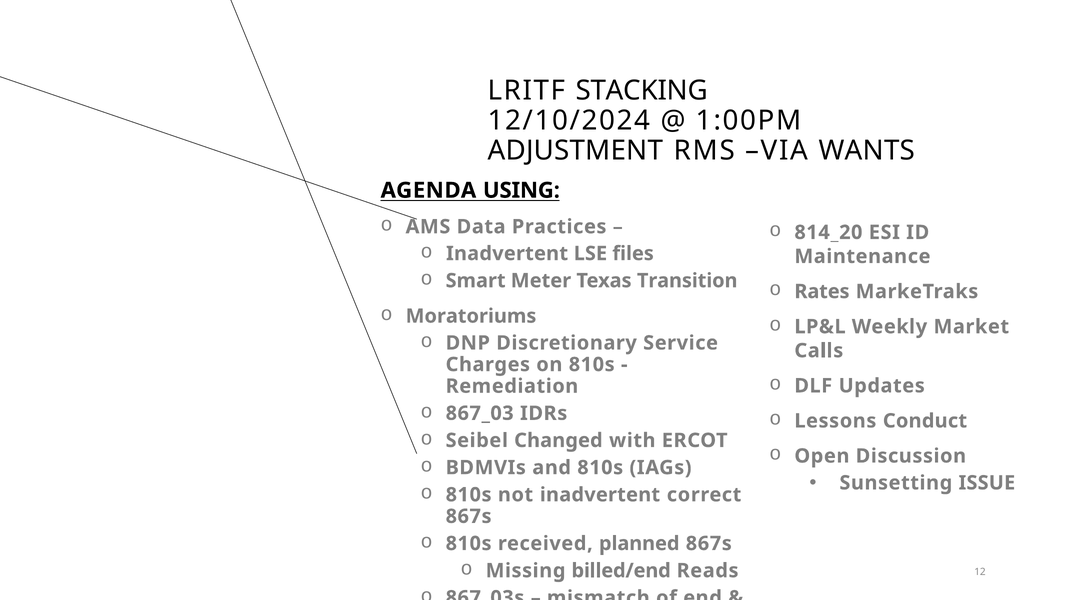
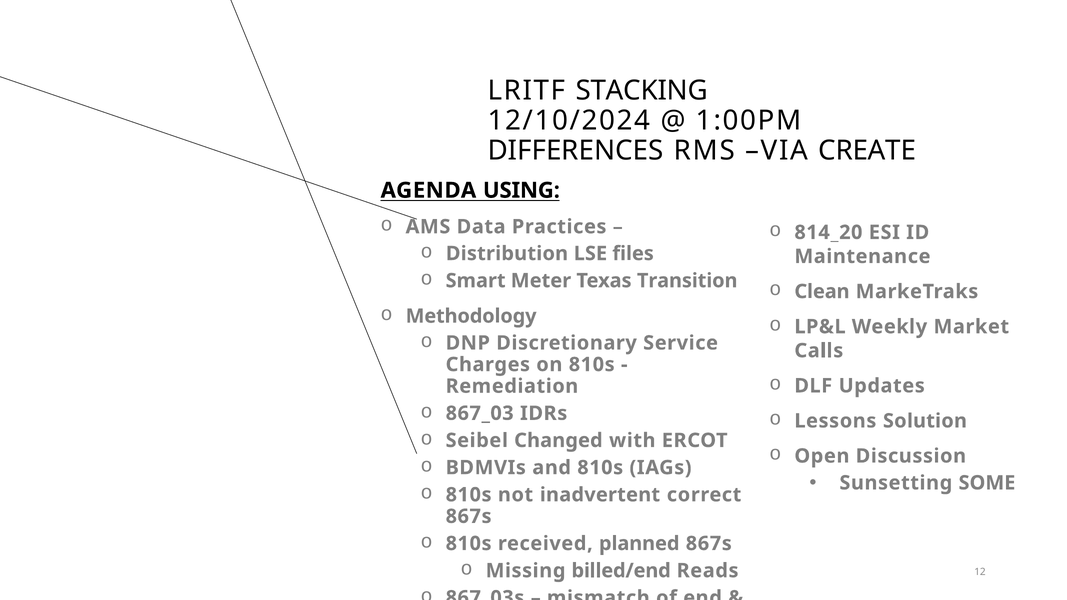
ADJUSTMENT: ADJUSTMENT -> DIFFERENCES
WANTS: WANTS -> CREATE
Inadvertent at (507, 254): Inadvertent -> Distribution
Rates: Rates -> Clean
Moratoriums: Moratoriums -> Methodology
Conduct: Conduct -> Solution
ISSUE: ISSUE -> SOME
